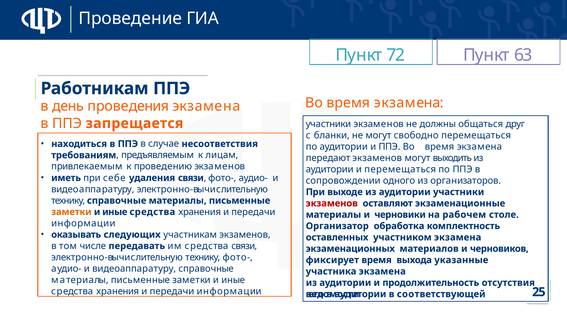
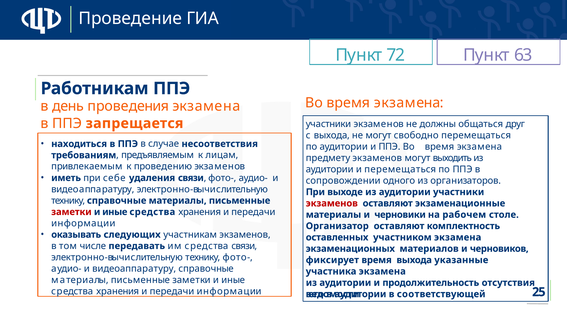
с бланки: бланки -> выхода
передают: передают -> предмету
заметки at (71, 212) colour: orange -> red
Организатор обработка: обработка -> оставляют
